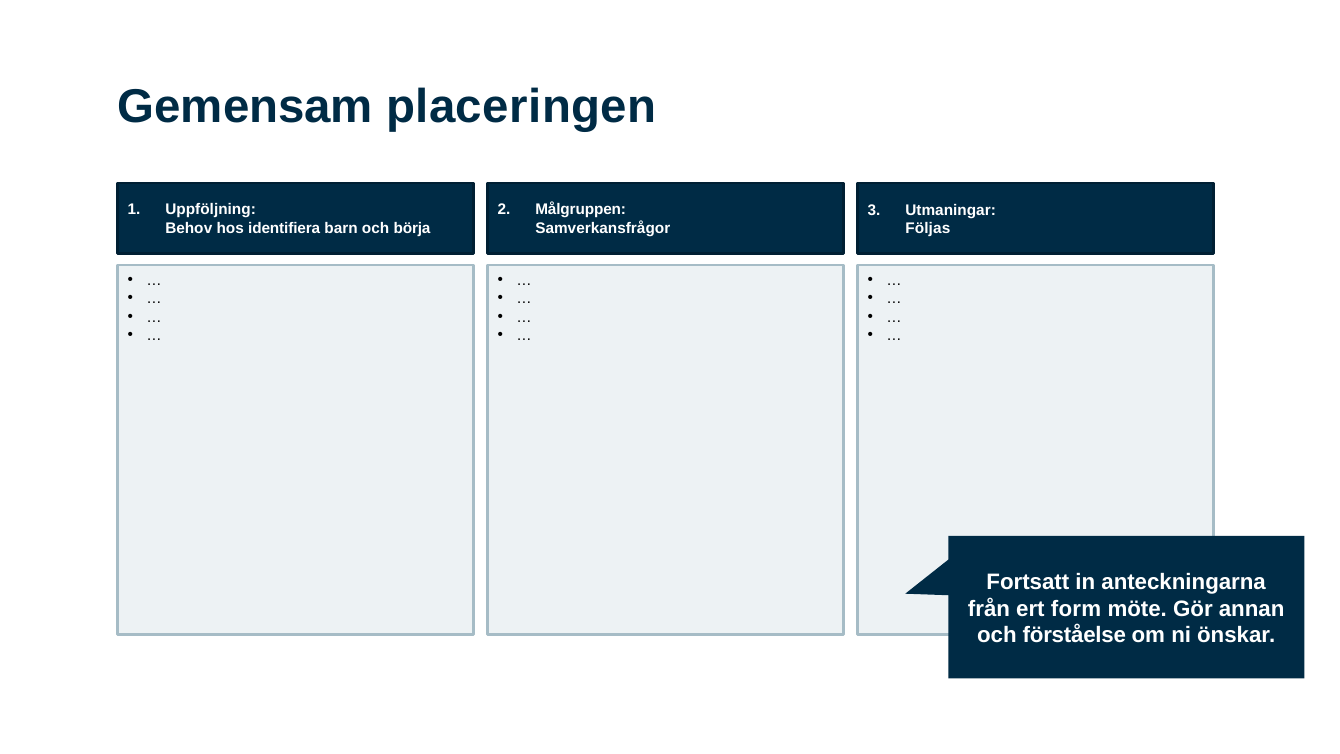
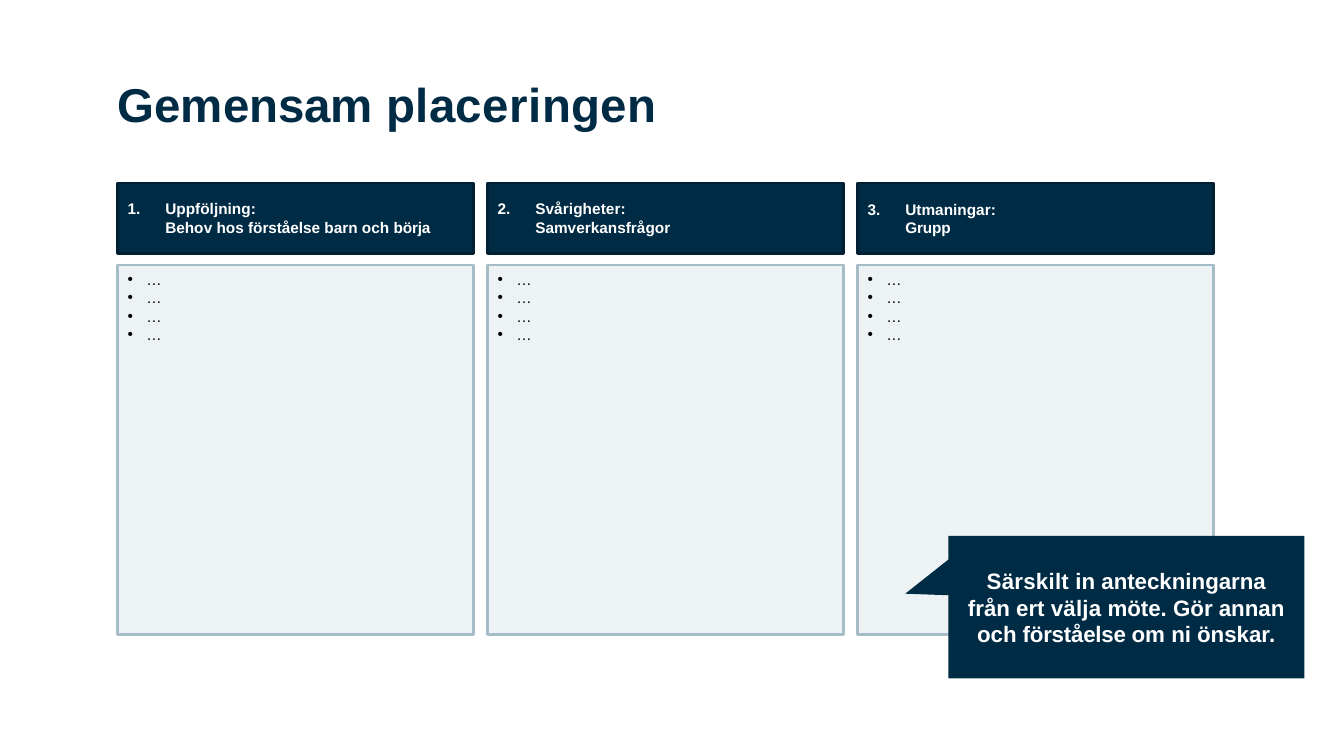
Målgruppen: Målgruppen -> Svårigheter
hos identifiera: identifiera -> förståelse
Följas: Följas -> Grupp
Fortsatt: Fortsatt -> Särskilt
form: form -> välja
